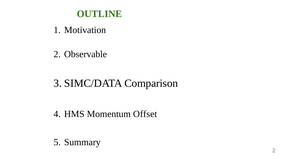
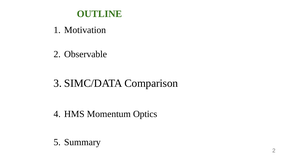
Offset: Offset -> Optics
